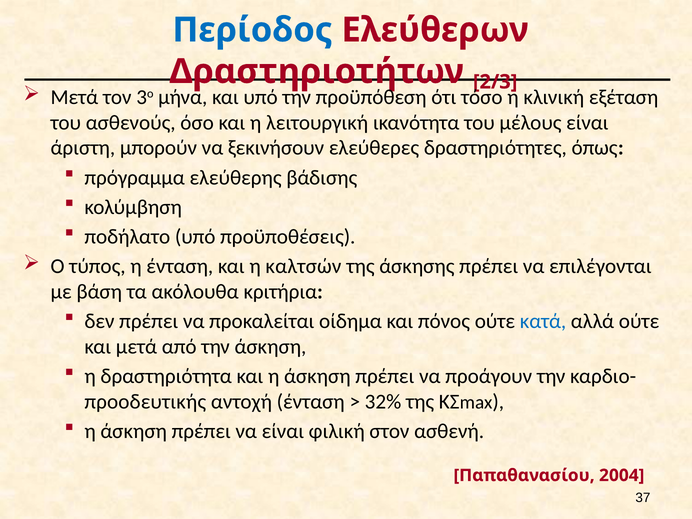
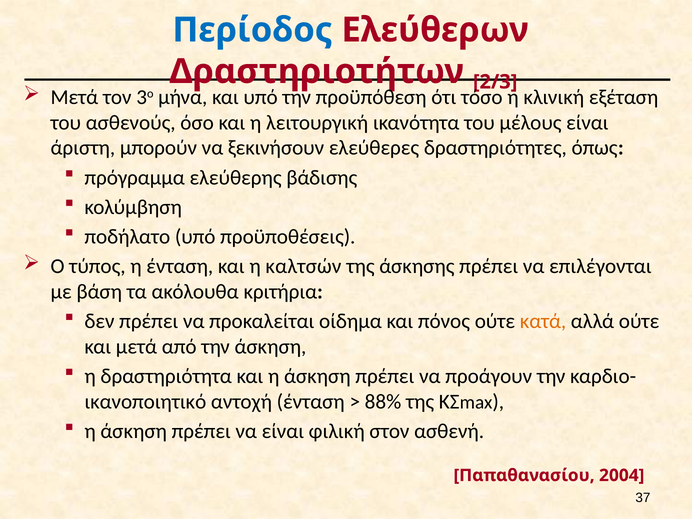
κατά colour: blue -> orange
προοδευτικής: προοδευτικής -> ικανοποιητικό
32%: 32% -> 88%
